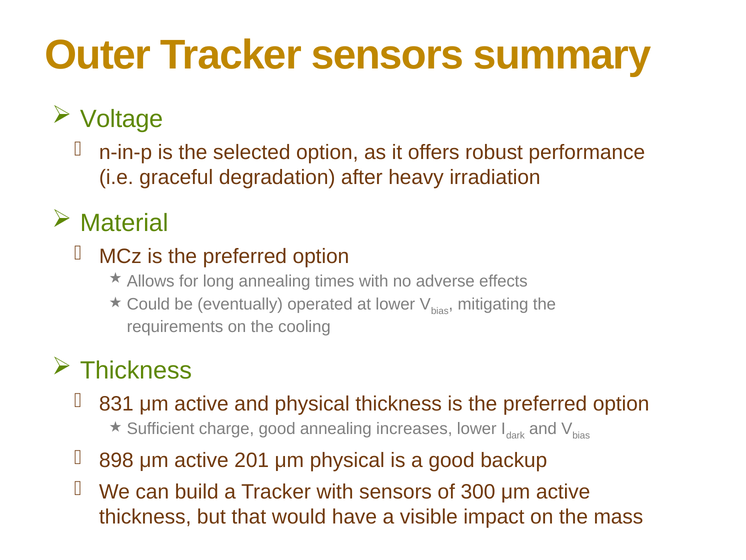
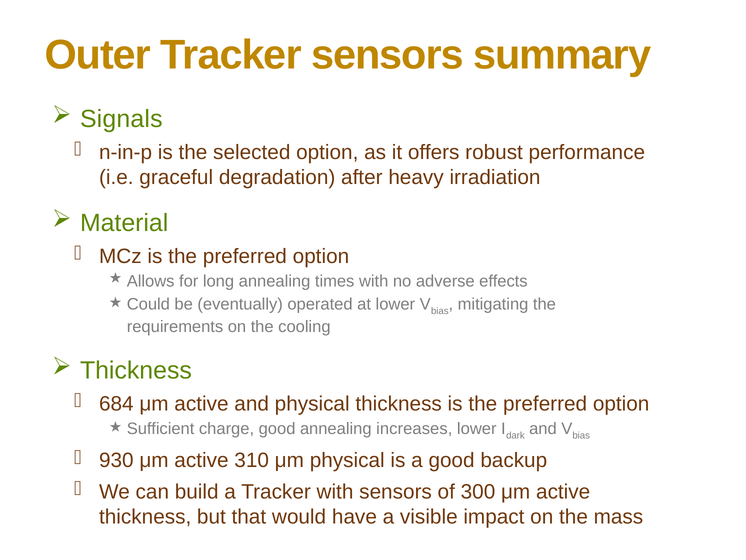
Voltage: Voltage -> Signals
831: 831 -> 684
898: 898 -> 930
201: 201 -> 310
